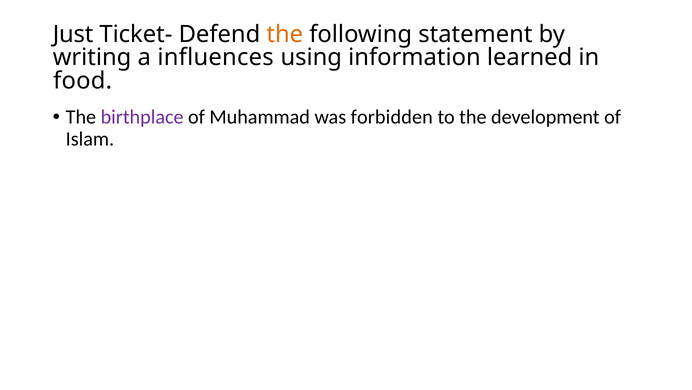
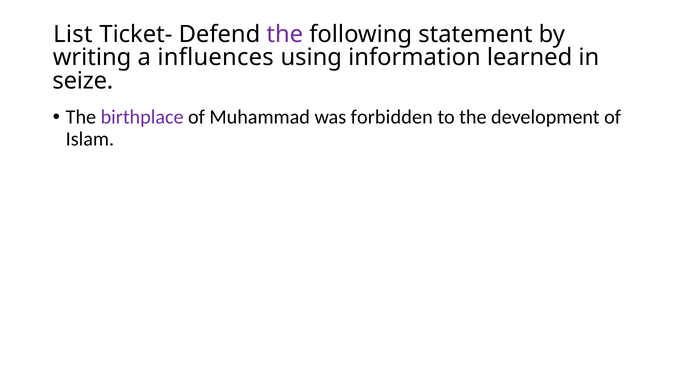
Just: Just -> List
the at (285, 34) colour: orange -> purple
food: food -> seize
